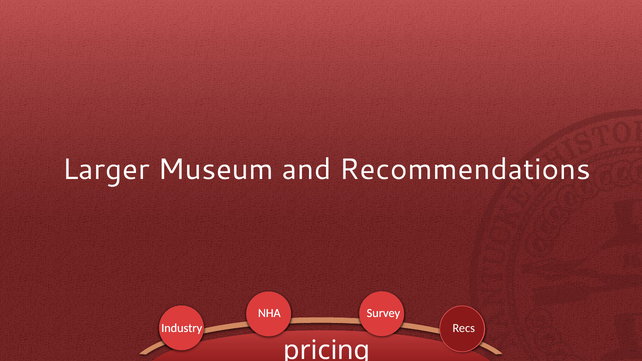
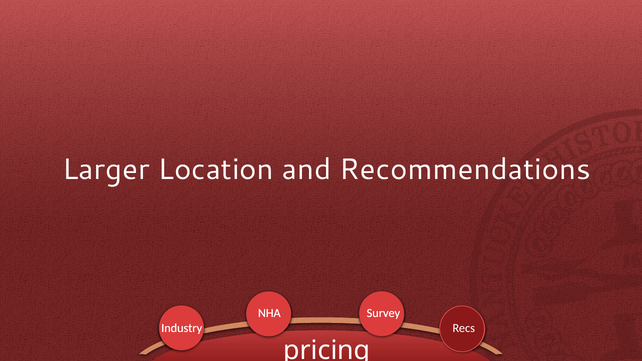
Museum: Museum -> Location
